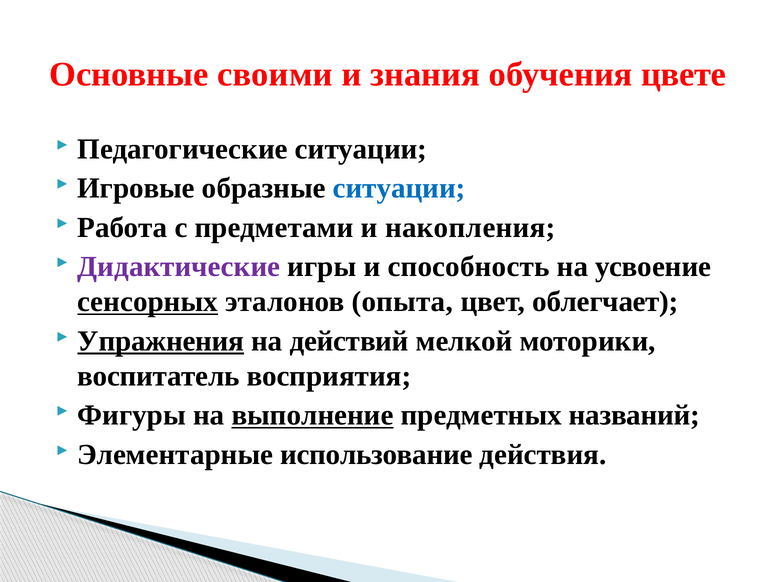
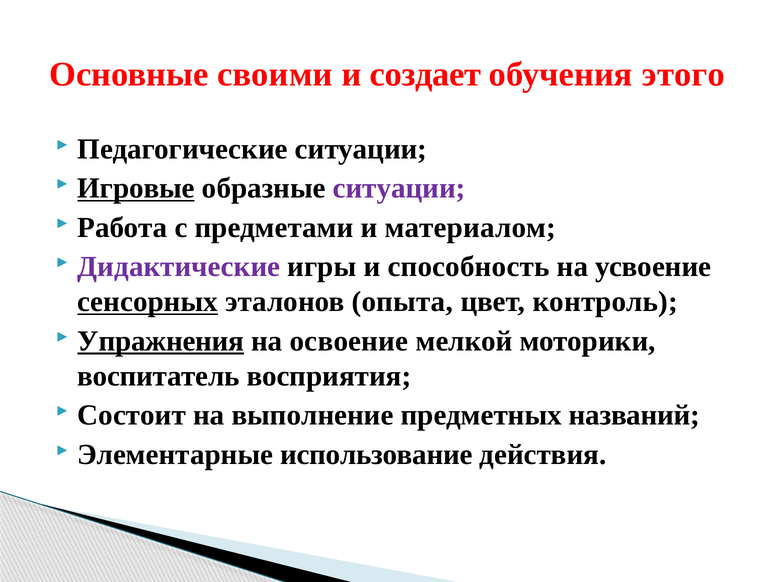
знания: знания -> создает
цвете: цвете -> этого
Игровые underline: none -> present
ситуации at (399, 188) colour: blue -> purple
накопления: накопления -> материалом
облегчает: облегчает -> контроль
действий: действий -> освоение
Фигуры: Фигуры -> Состоит
выполнение underline: present -> none
